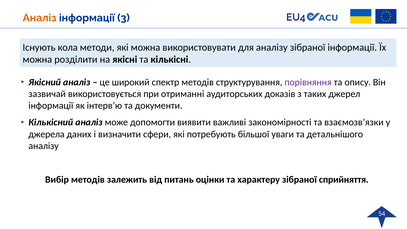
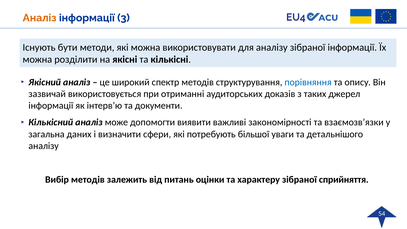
кола: кола -> бути
порівняння colour: purple -> blue
джерела: джерела -> загальна
